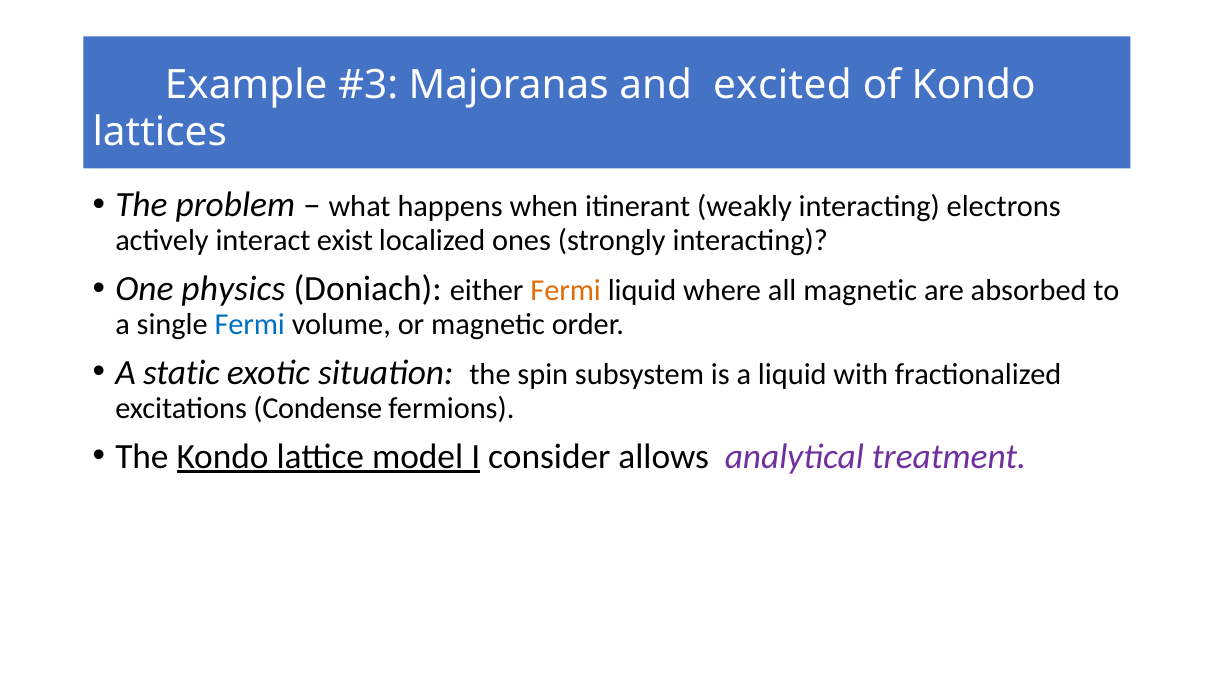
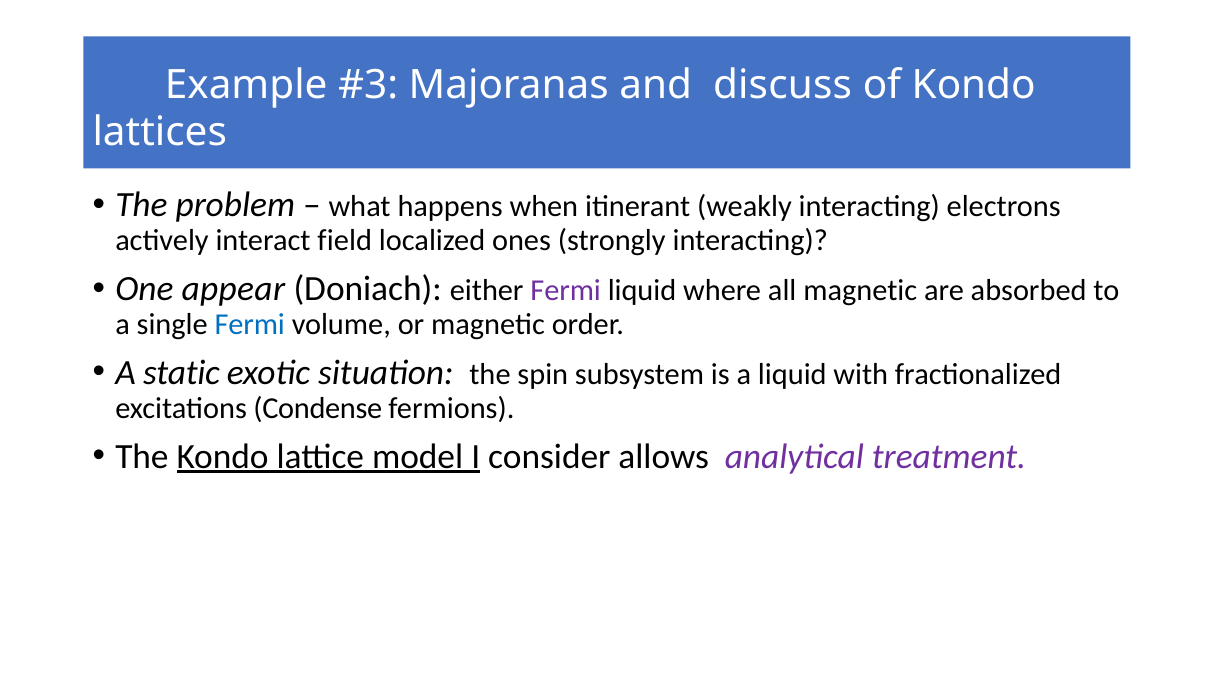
excited: excited -> discuss
exist: exist -> field
physics: physics -> appear
Fermi at (566, 291) colour: orange -> purple
